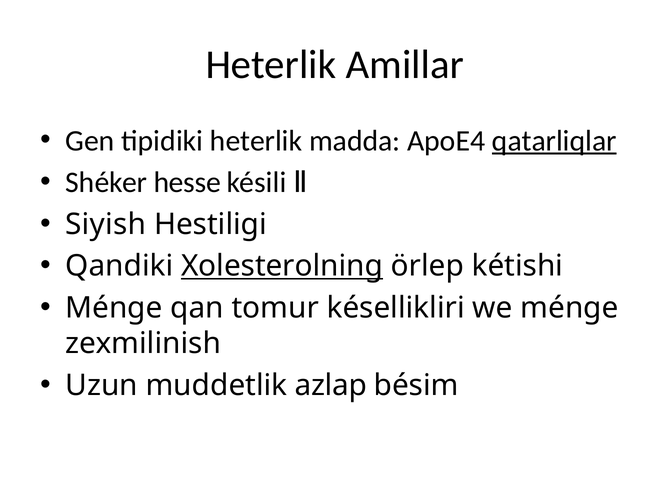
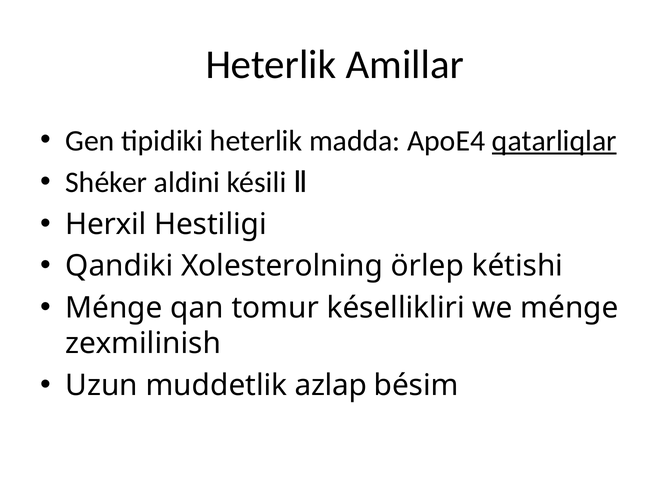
hesse: hesse -> aldini
Siyish: Siyish -> Herxil
Xolesterolning underline: present -> none
